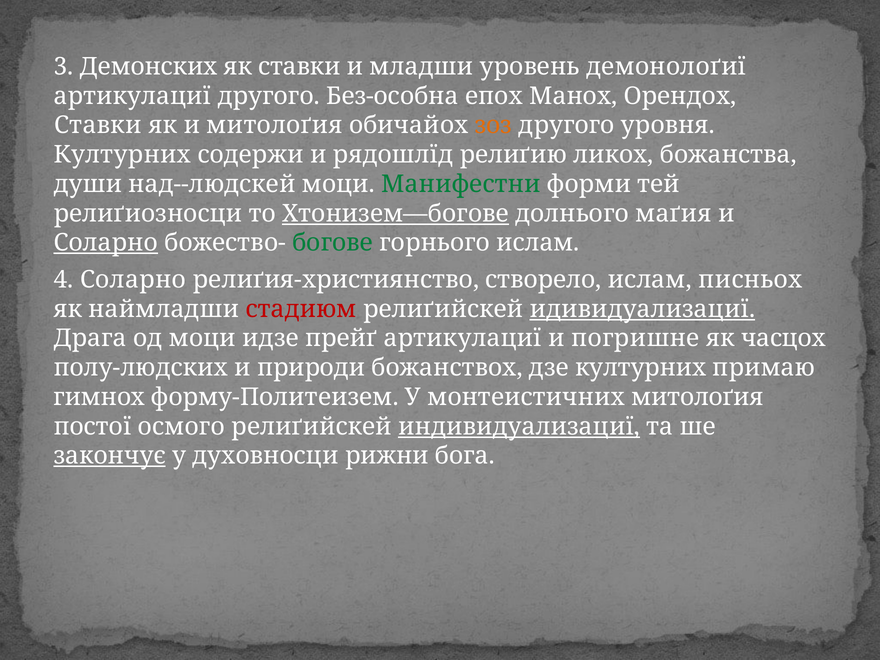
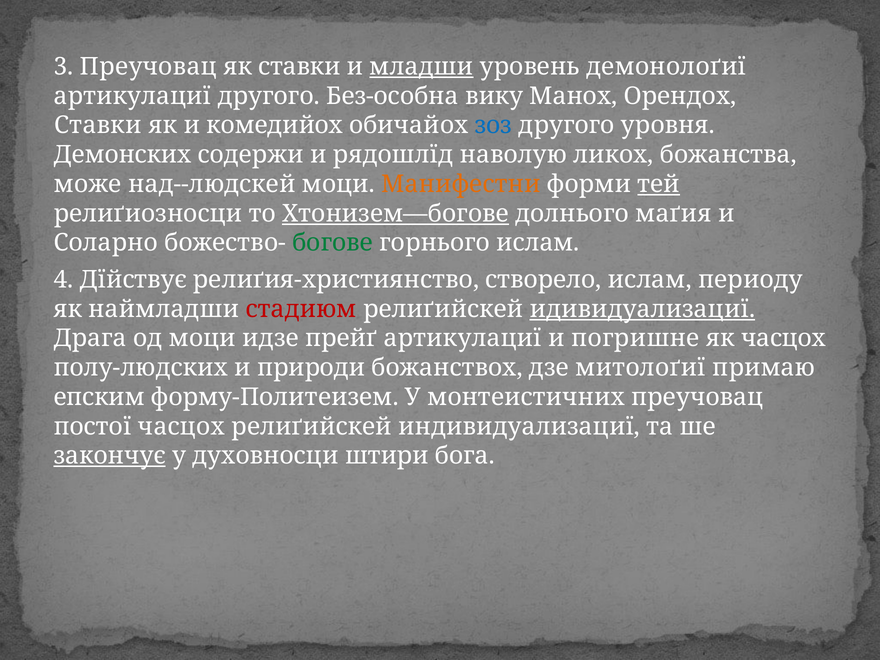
3 Демонских: Демонских -> Преучовац
младши underline: none -> present
епох: епох -> вику
и митолоґия: митолоґия -> комедийох
зоз colour: orange -> blue
Културних at (122, 155): Културних -> Демонских
релиґию: релиґию -> наволую
души: души -> може
Манифестни colour: green -> orange
тей underline: none -> present
Соларно at (106, 243) underline: present -> none
4 Соларно: Соларно -> Дїйствує
писньох: писньох -> периоду
дзе културних: културних -> митолоґиї
гимнох: гимнох -> епским
монтеистичних митолоґия: митолоґия -> преучовац
постої осмого: осмого -> часцох
индивидуализациї underline: present -> none
рижни: рижни -> штири
